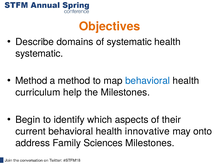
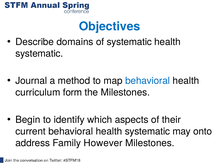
Objectives colour: orange -> blue
Method at (31, 81): Method -> Journal
help: help -> form
behavioral health innovative: innovative -> systematic
Sciences: Sciences -> However
